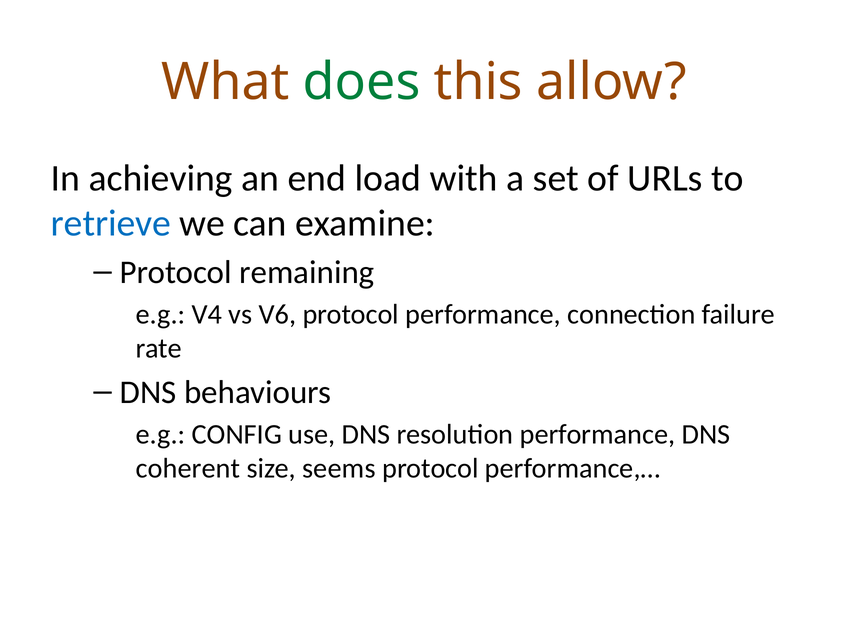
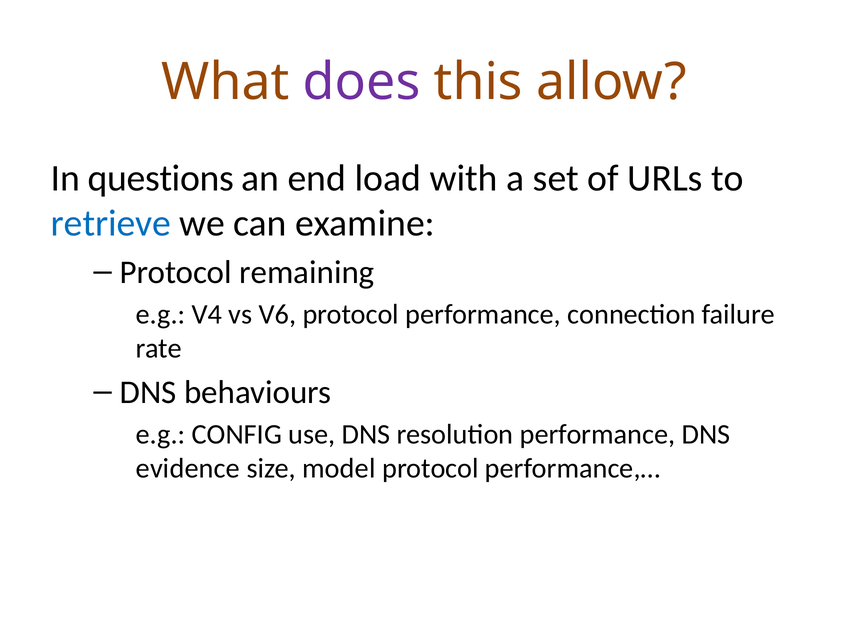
does colour: green -> purple
achieving: achieving -> questions
coherent: coherent -> evidence
seems: seems -> model
